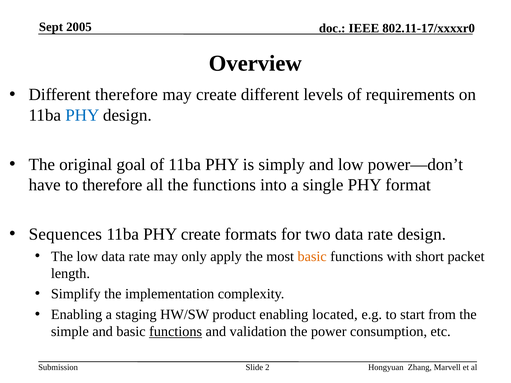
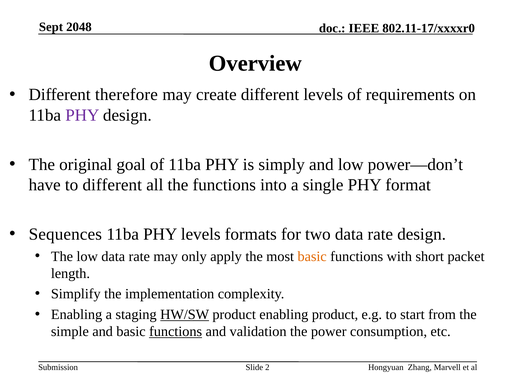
2005: 2005 -> 2048
PHY at (82, 115) colour: blue -> purple
to therefore: therefore -> different
PHY create: create -> levels
HW/SW underline: none -> present
enabling located: located -> product
